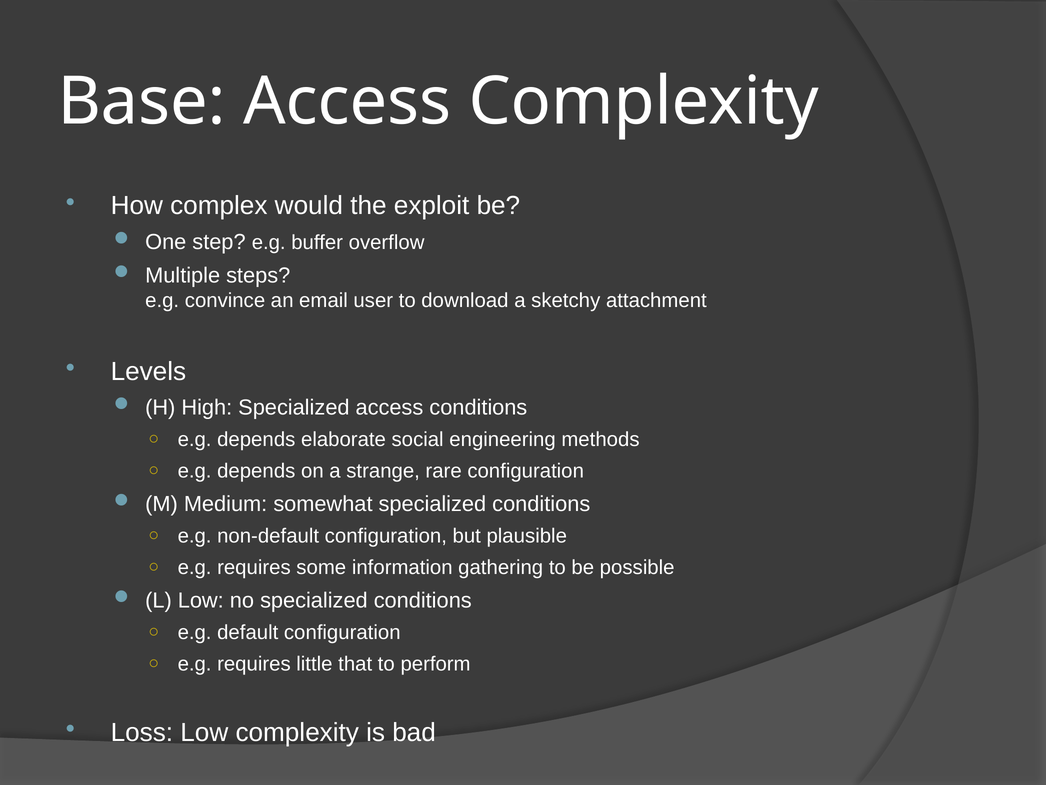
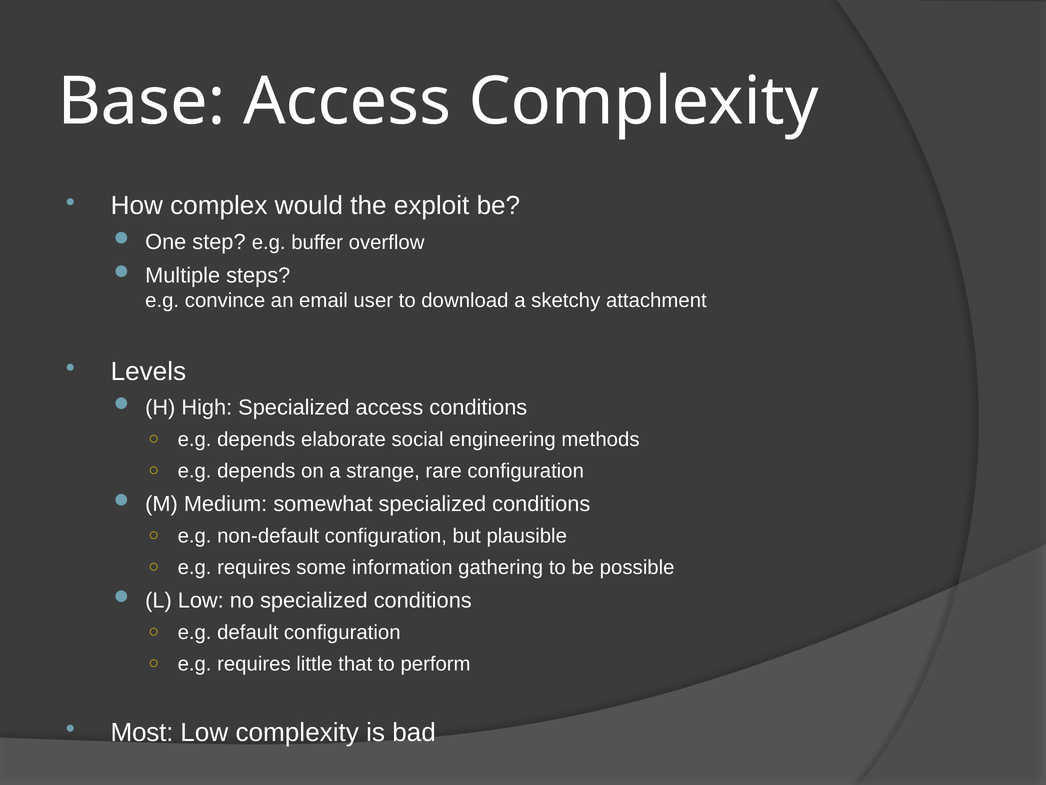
Loss: Loss -> Most
